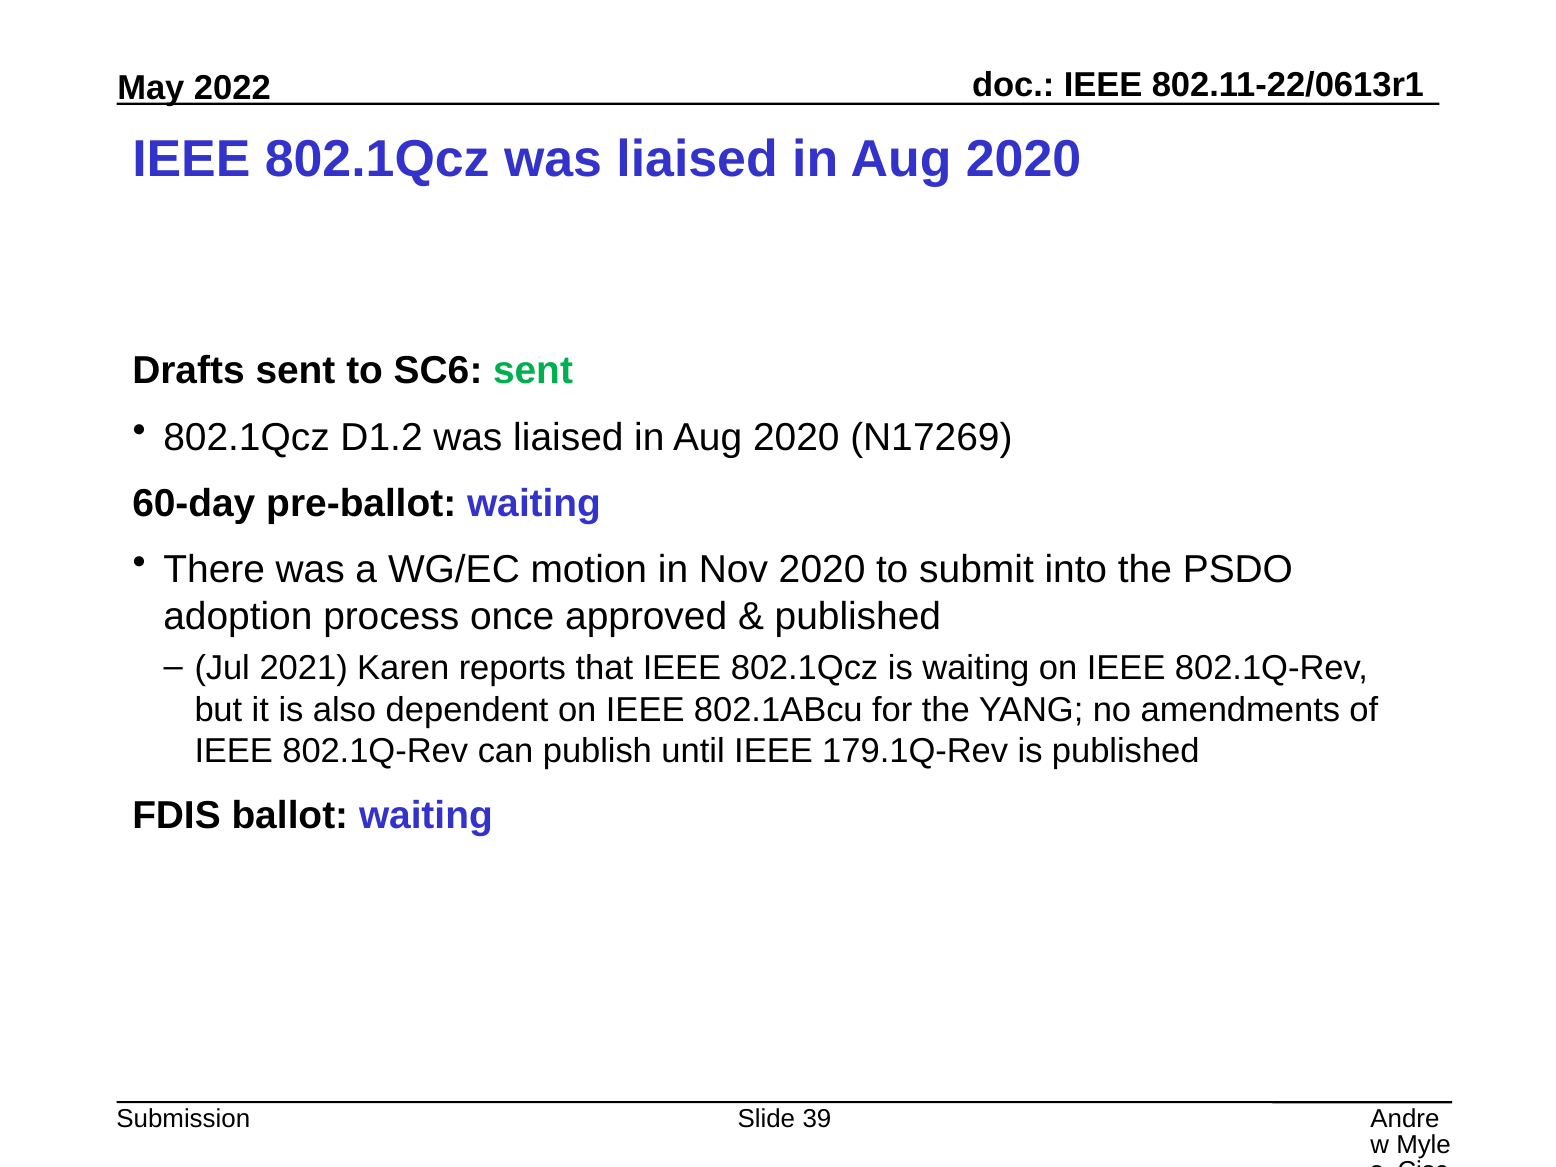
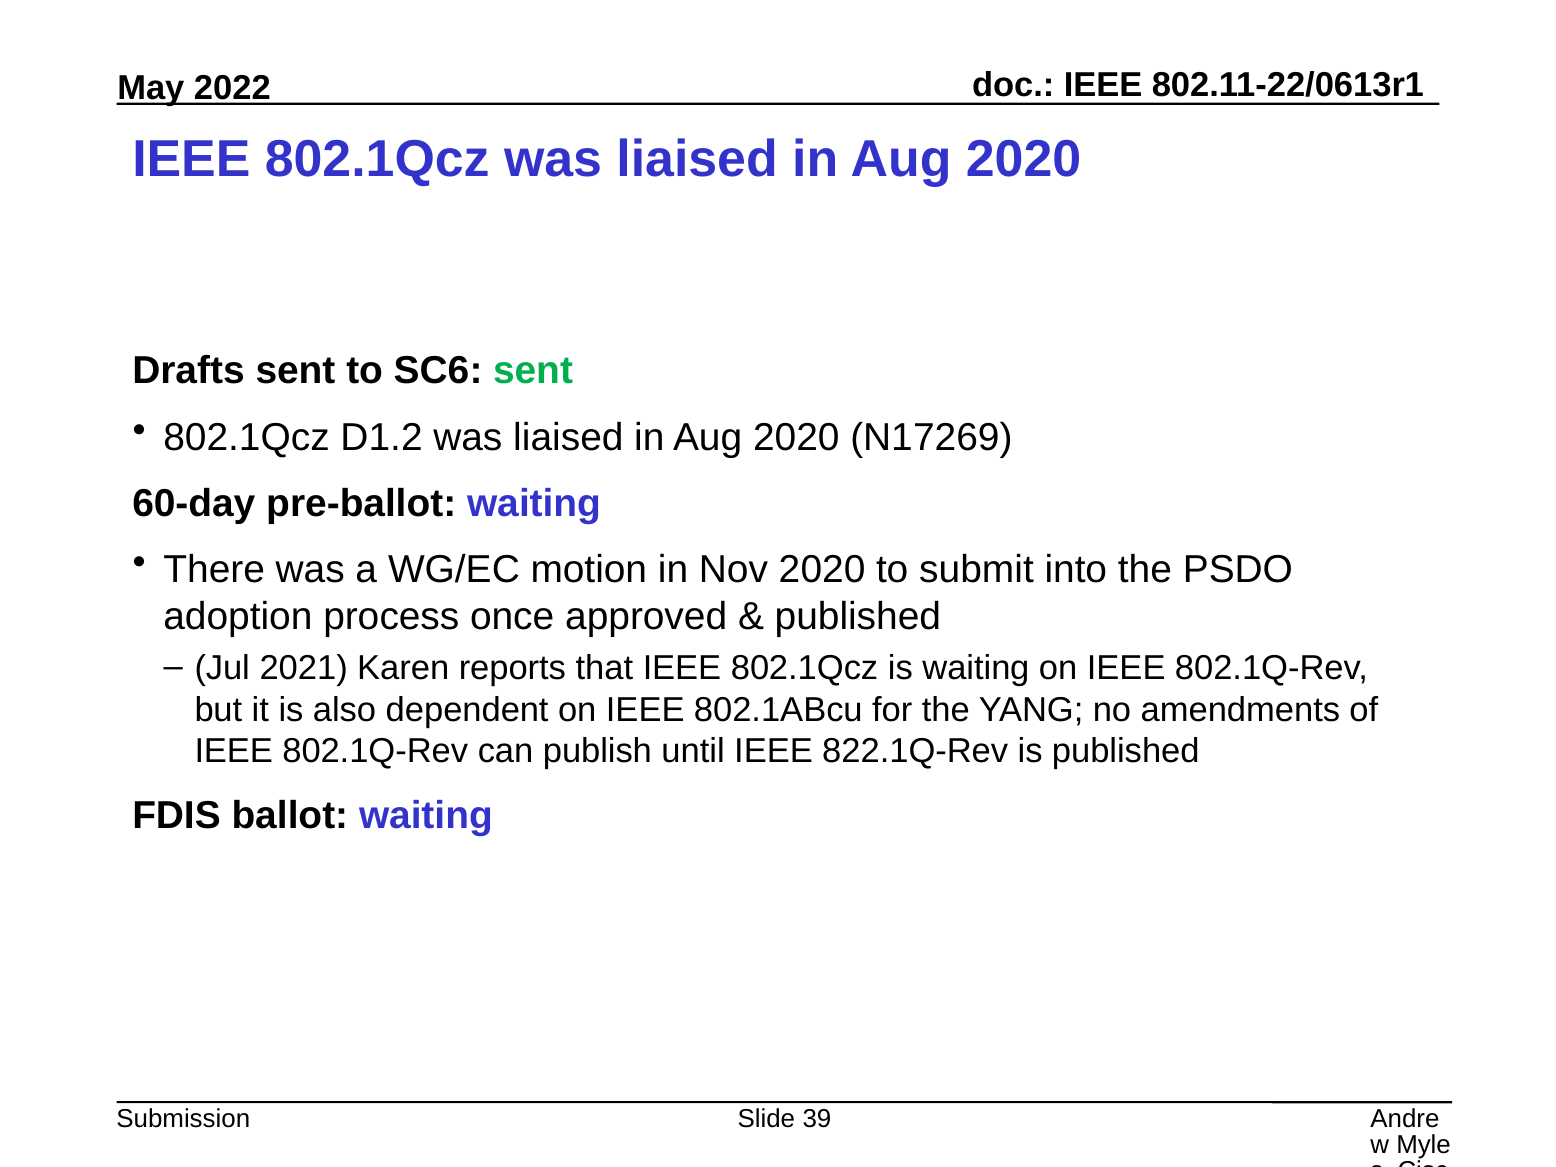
179.1Q-Rev: 179.1Q-Rev -> 822.1Q-Rev
